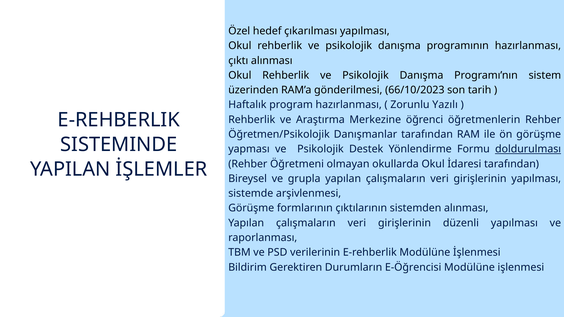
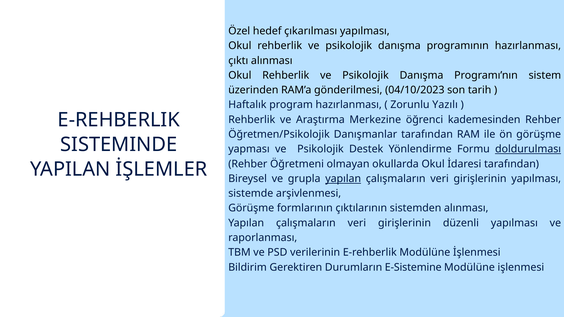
66/10/2023: 66/10/2023 -> 04/10/2023
öğretmenlerin: öğretmenlerin -> kademesinden
yapılan at (343, 179) underline: none -> present
E-Öğrencisi: E-Öğrencisi -> E-Sistemine
